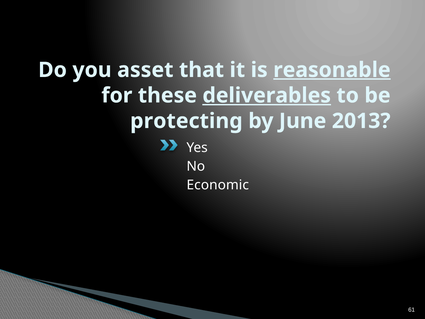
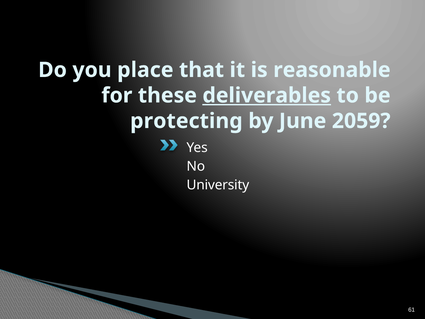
asset: asset -> place
reasonable underline: present -> none
2013: 2013 -> 2059
Economic: Economic -> University
